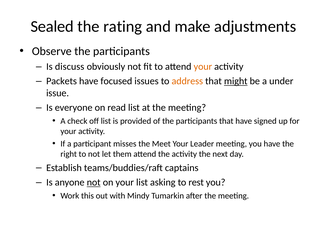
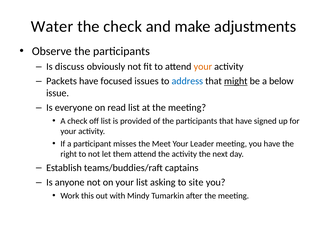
Sealed: Sealed -> Water
the rating: rating -> check
address colour: orange -> blue
under: under -> below
not at (94, 183) underline: present -> none
rest: rest -> site
